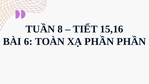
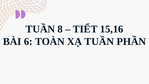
XẠ PHẦN: PHẦN -> TUẦN
